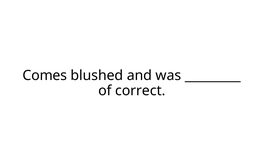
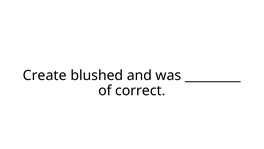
Comes: Comes -> Create
